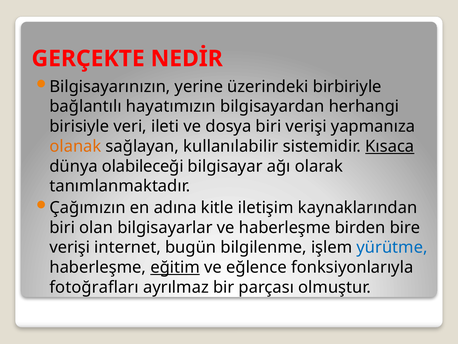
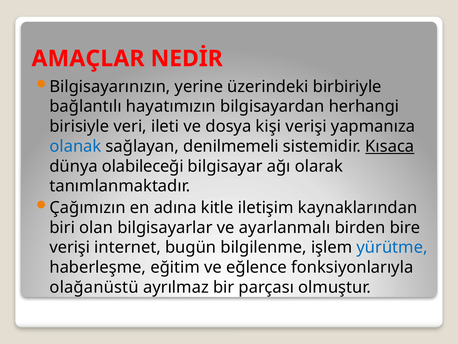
GERÇEKTE: GERÇEKTE -> AMAÇLAR
dosya biri: biri -> kişi
olanak colour: orange -> blue
kullanılabilir: kullanılabilir -> denilmemeli
ve haberleşme: haberleşme -> ayarlanmalı
eğitim underline: present -> none
fotoğrafları: fotoğrafları -> olağanüstü
